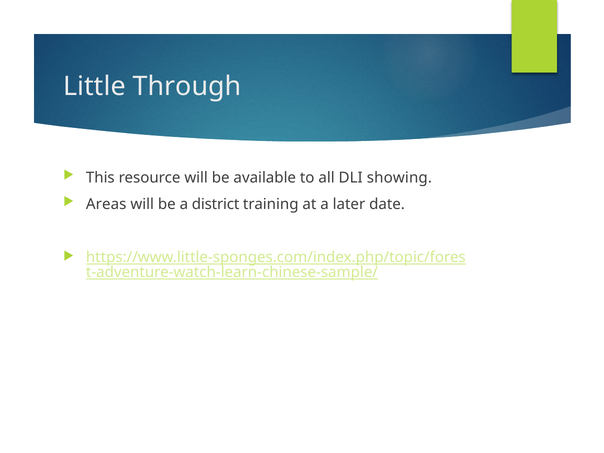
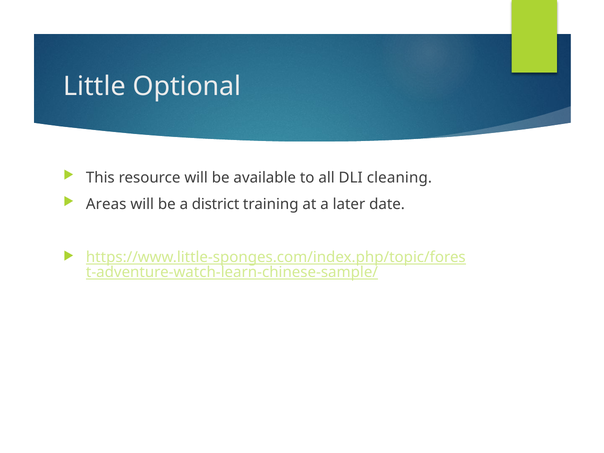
Through: Through -> Optional
showing: showing -> cleaning
